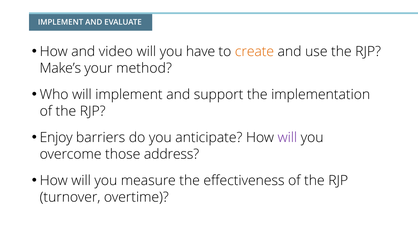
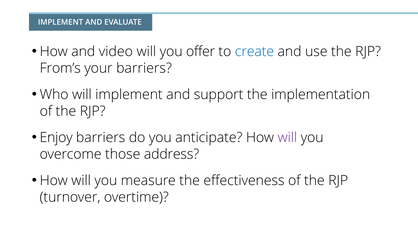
have: have -> offer
create colour: orange -> blue
Make’s: Make’s -> From’s
your method: method -> barriers
